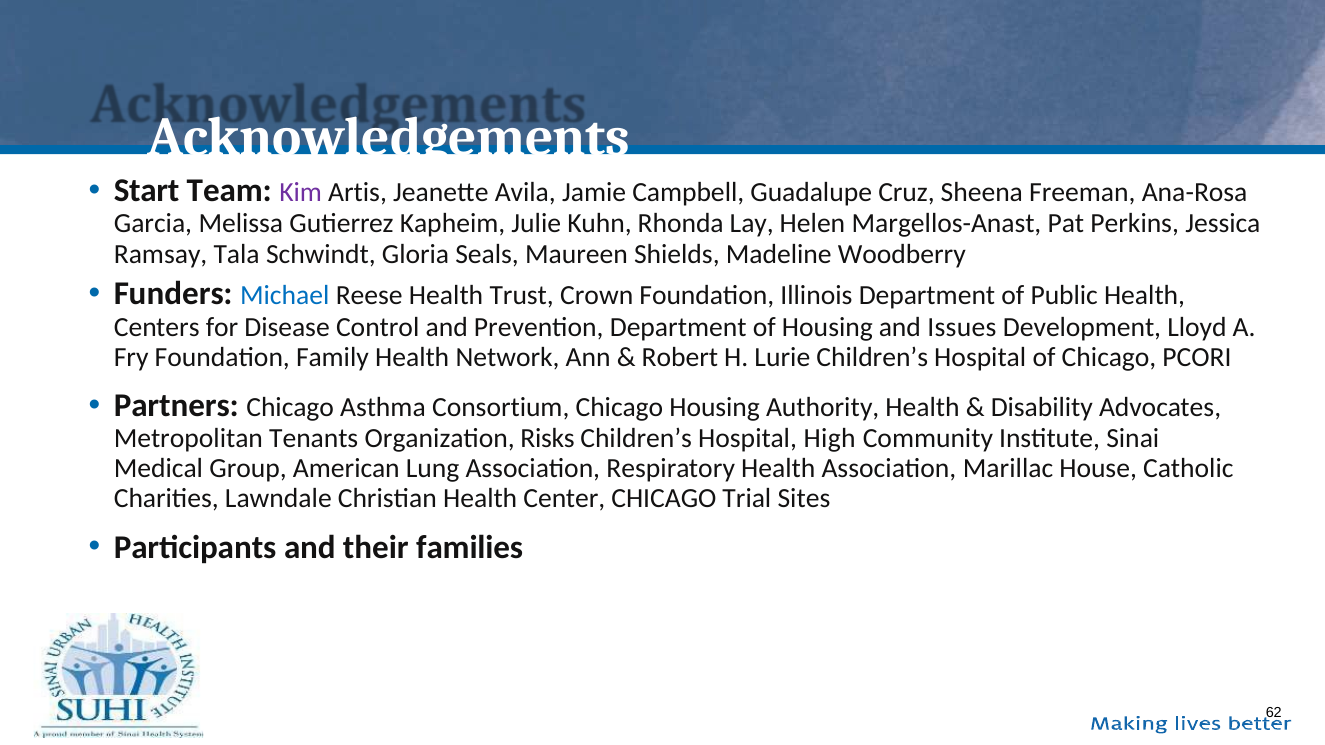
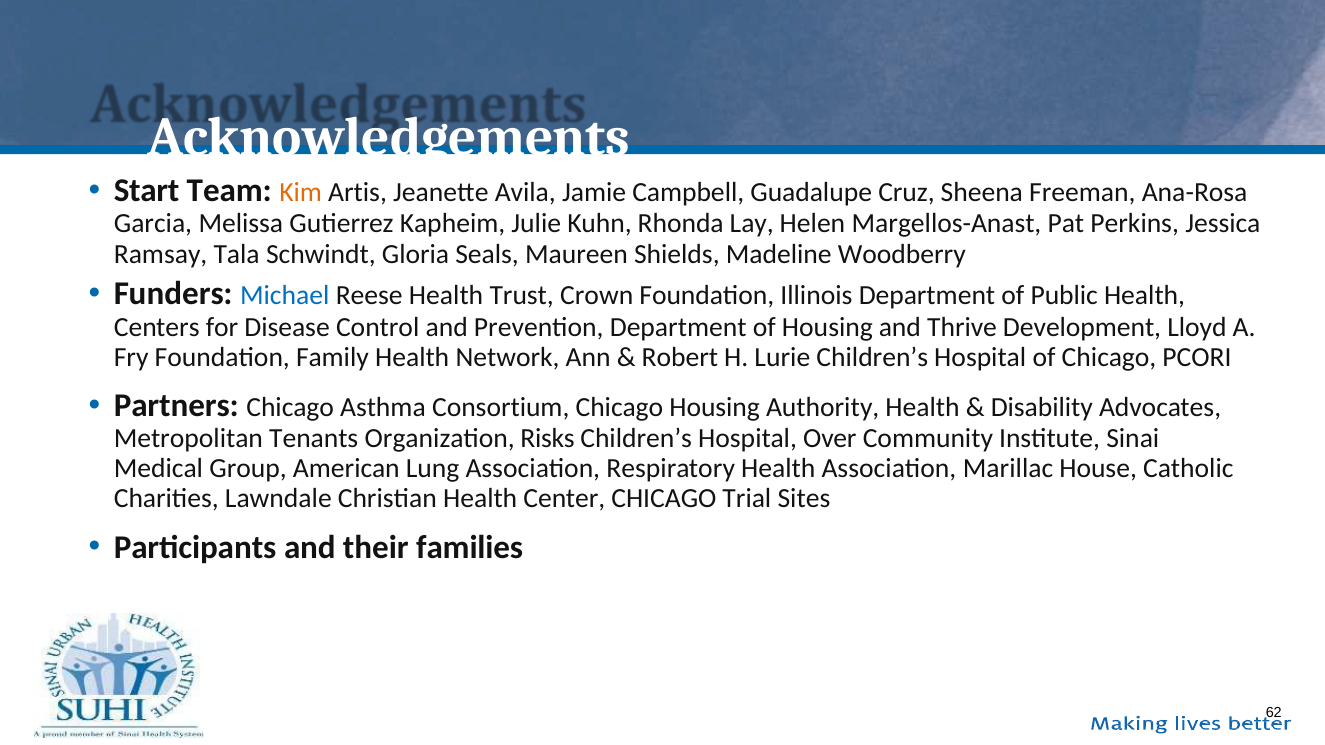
Kim colour: purple -> orange
Issues: Issues -> Thrive
High: High -> Over
